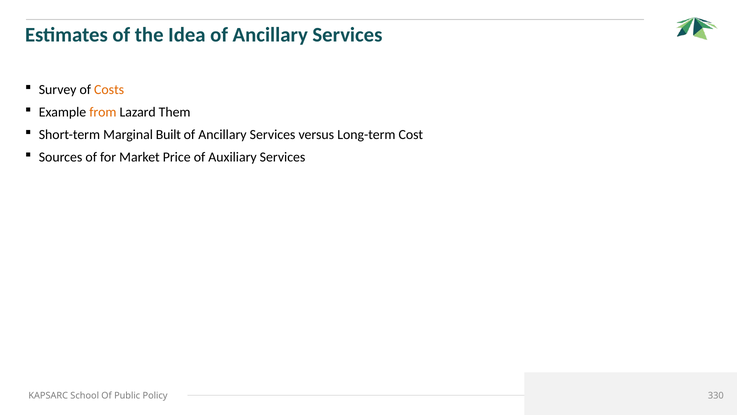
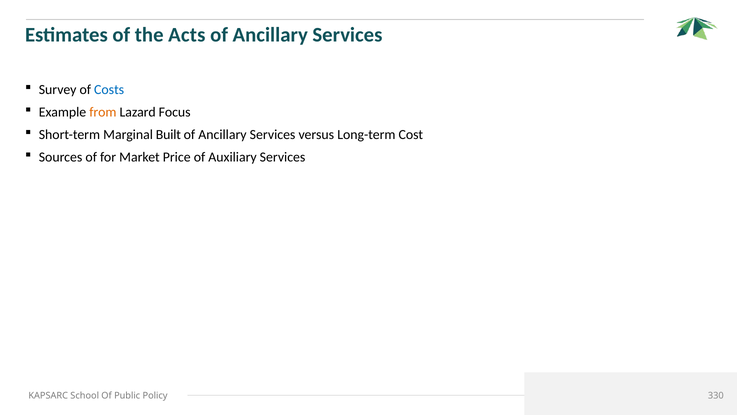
Idea: Idea -> Acts
Costs colour: orange -> blue
Them: Them -> Focus
